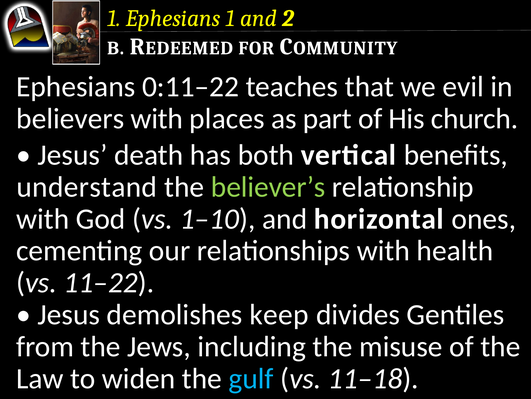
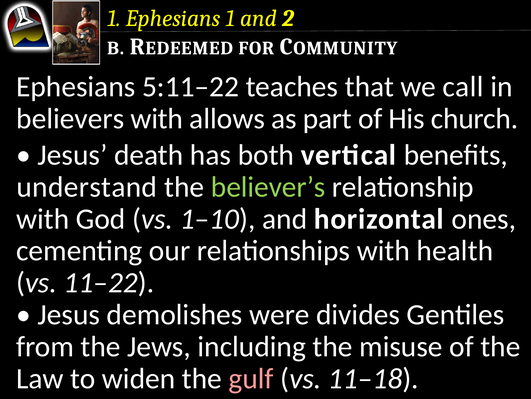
0:11–22: 0:11–22 -> 5:11–22
evil: evil -> call
places: places -> allows
keep: keep -> were
gulf colour: light blue -> pink
